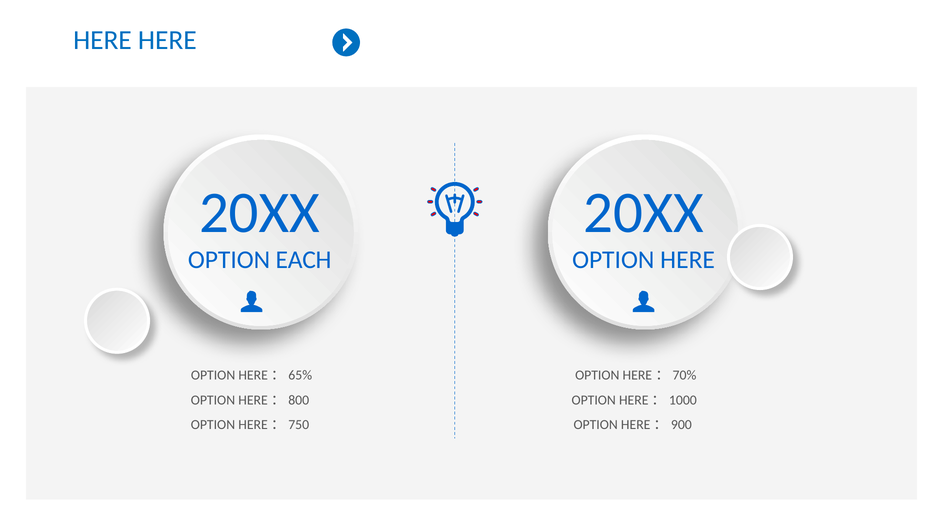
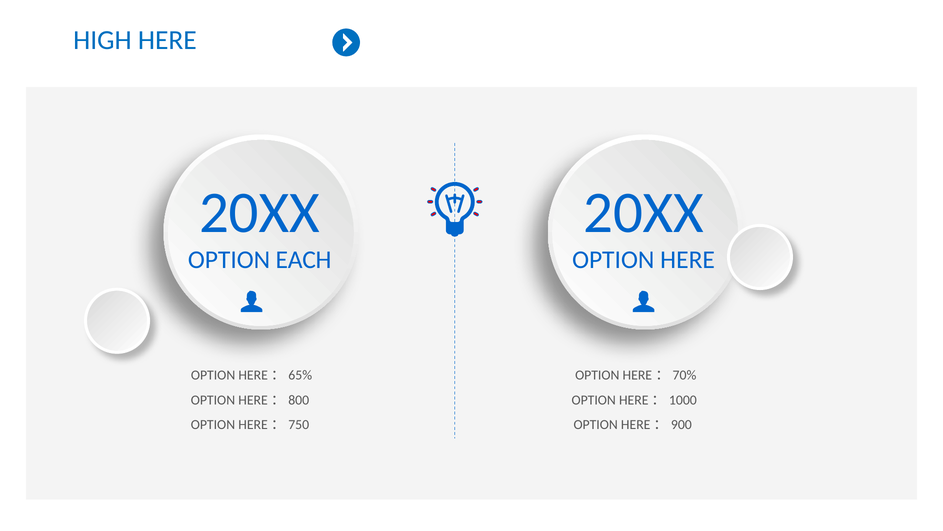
HERE at (102, 40): HERE -> HIGH
